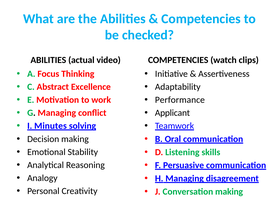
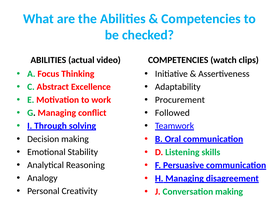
Performance: Performance -> Procurement
Applicant: Applicant -> Followed
Minutes: Minutes -> Through
